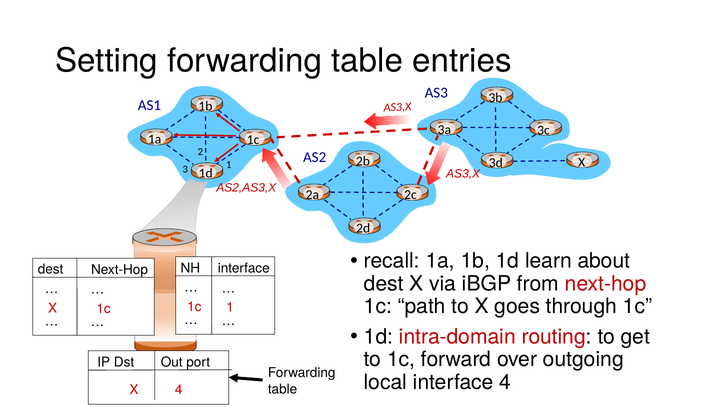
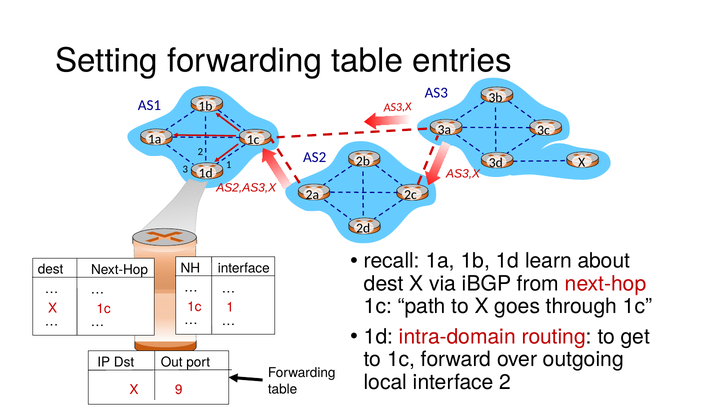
interface 4: 4 -> 2
X 4: 4 -> 9
